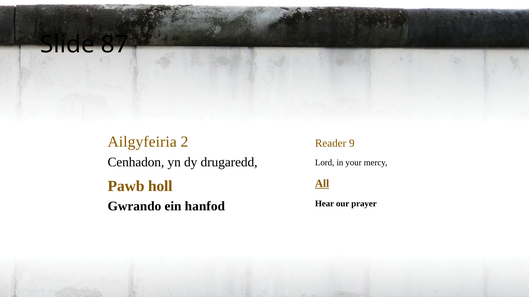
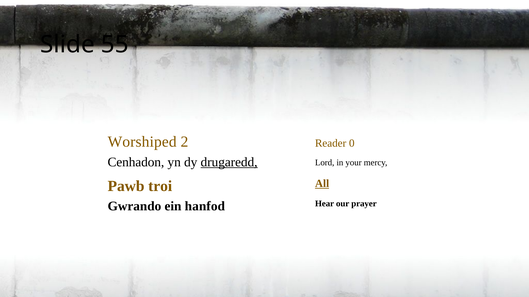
87: 87 -> 55
Ailgyfeiria: Ailgyfeiria -> Worshiped
9: 9 -> 0
drugaredd underline: none -> present
holl: holl -> troi
